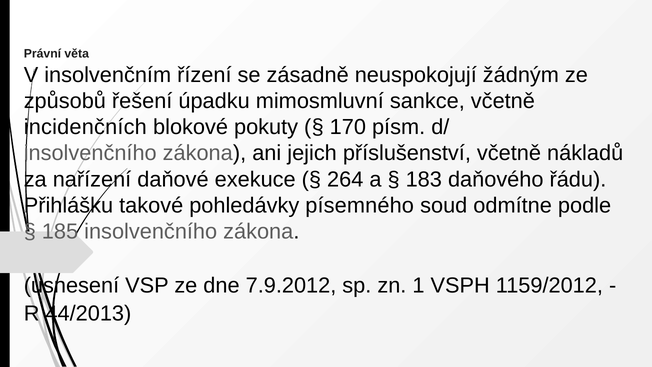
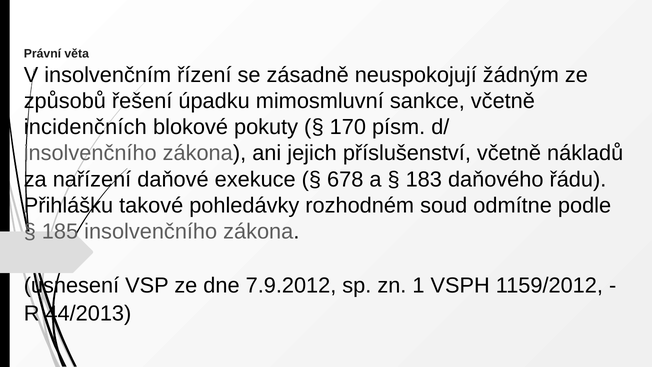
264: 264 -> 678
písemného: písemného -> rozhodném
